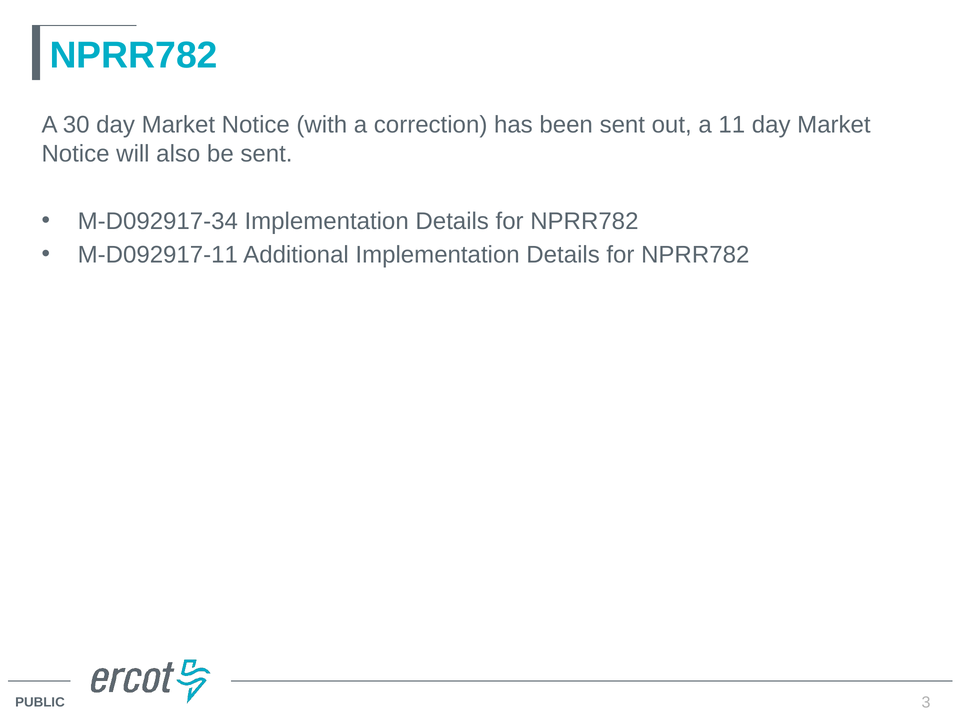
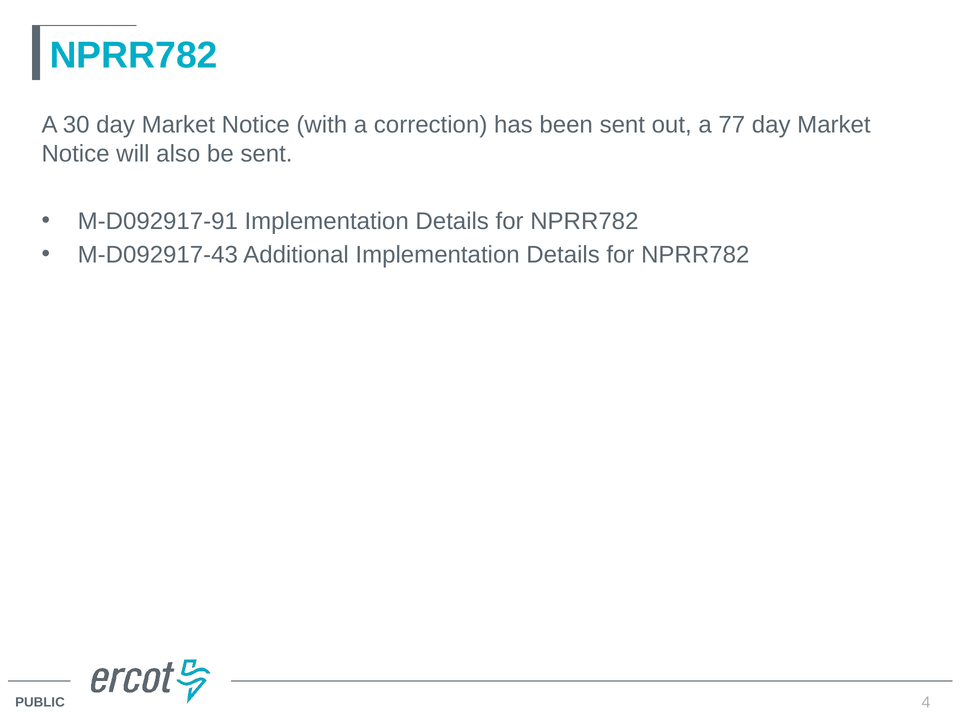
11: 11 -> 77
M-D092917-34: M-D092917-34 -> M-D092917-91
M-D092917-11: M-D092917-11 -> M-D092917-43
3: 3 -> 4
